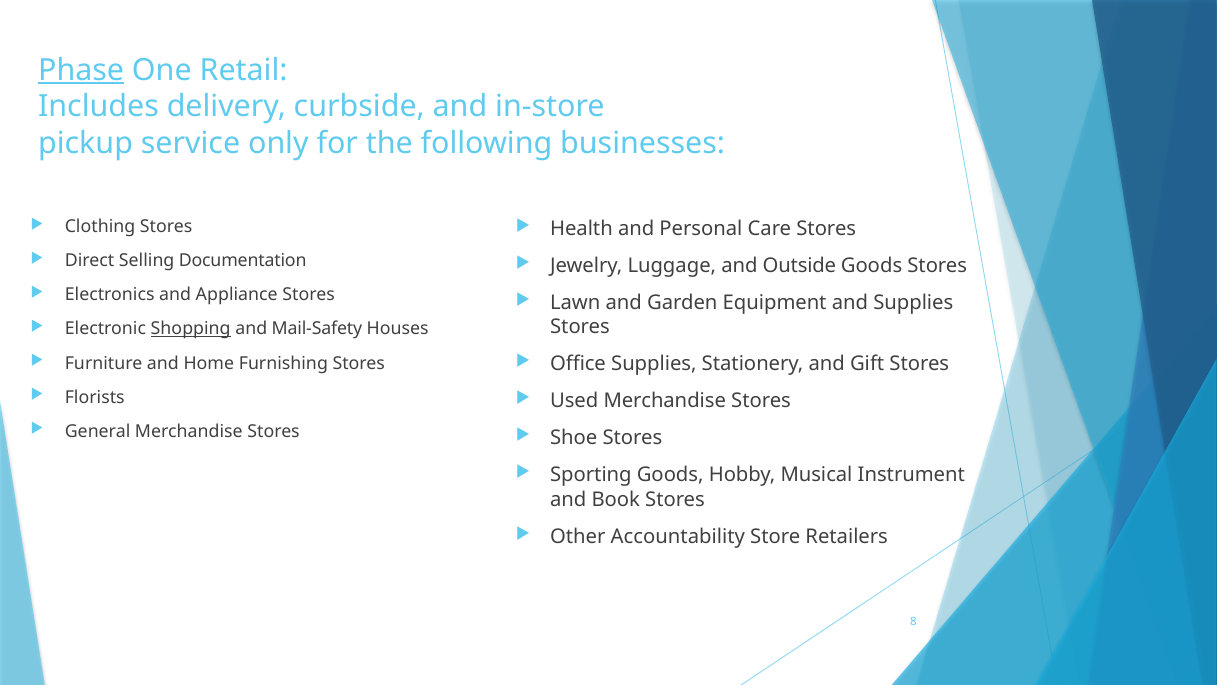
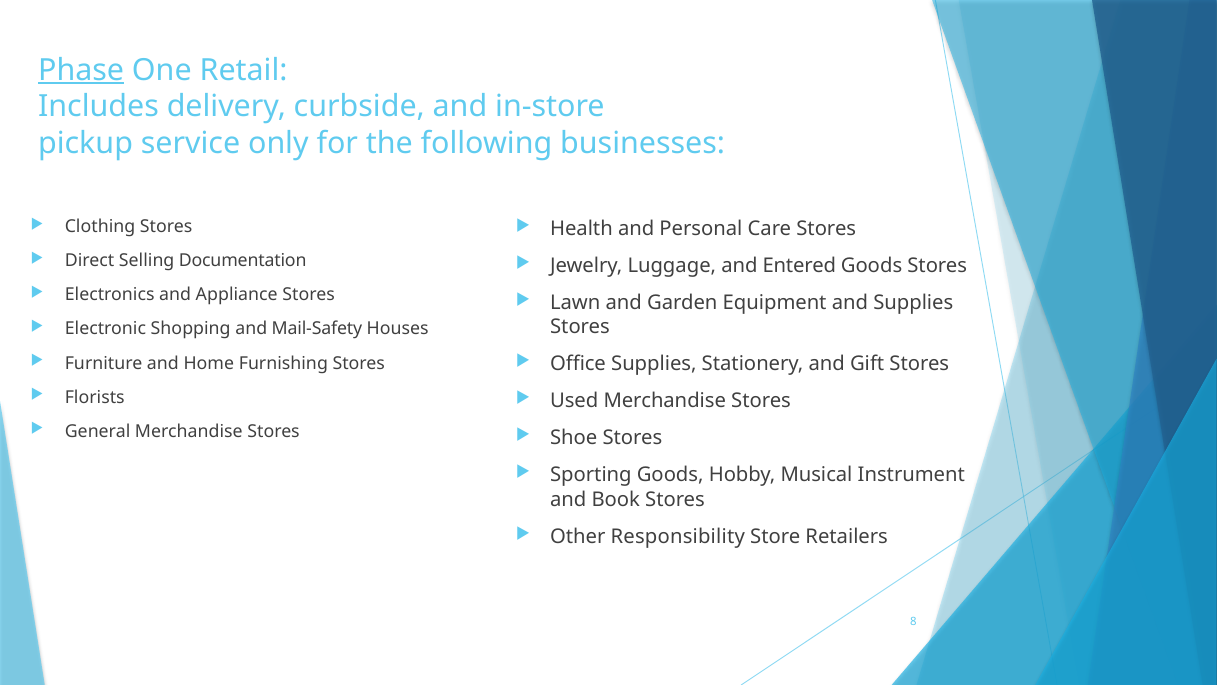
Outside: Outside -> Entered
Shopping underline: present -> none
Accountability: Accountability -> Responsibility
